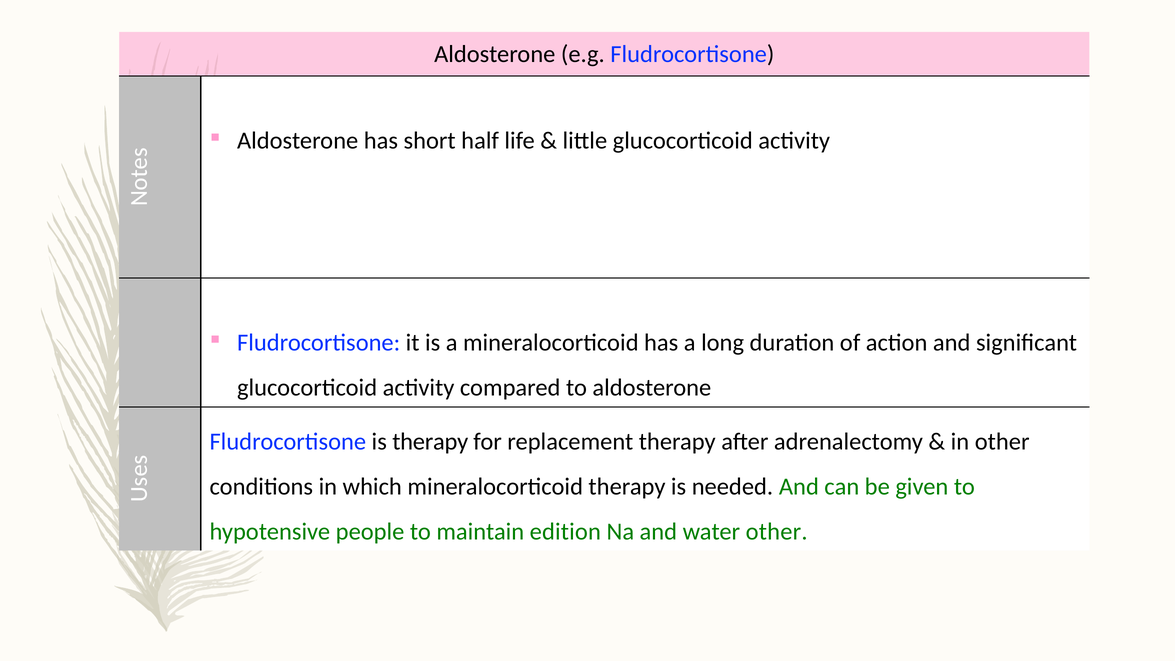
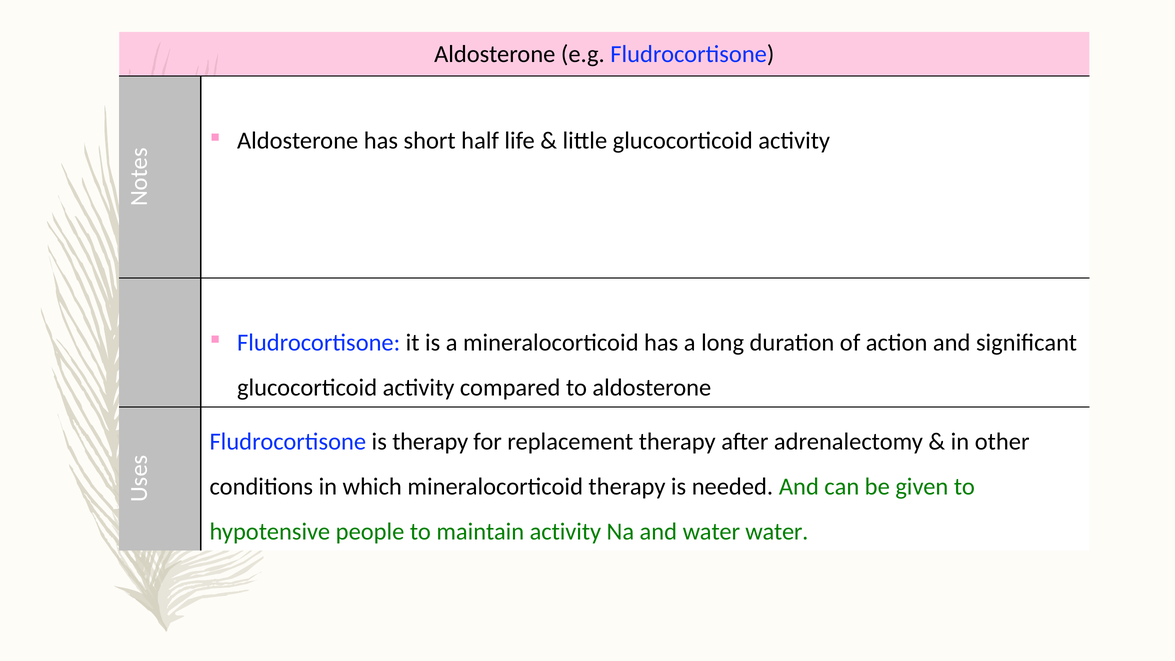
maintain edition: edition -> activity
water other: other -> water
